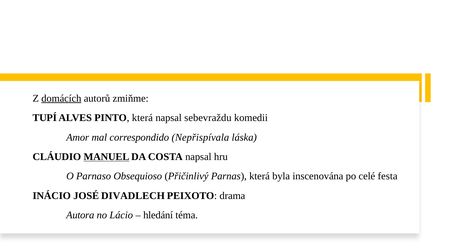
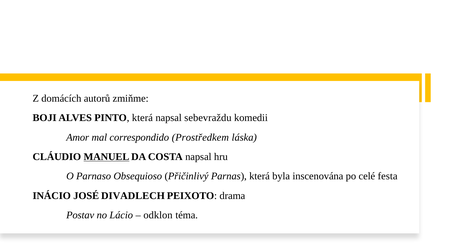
domácích underline: present -> none
TUPÍ: TUPÍ -> BOJI
Nepřispívala: Nepřispívala -> Prostředkem
Autora: Autora -> Postav
hledání: hledání -> odklon
